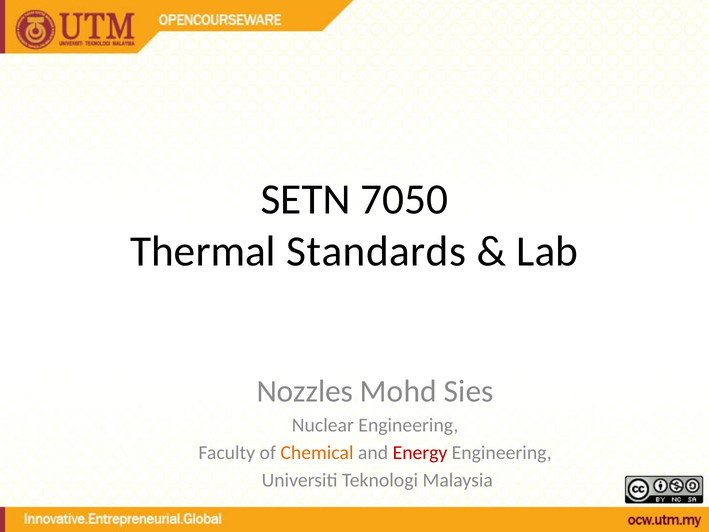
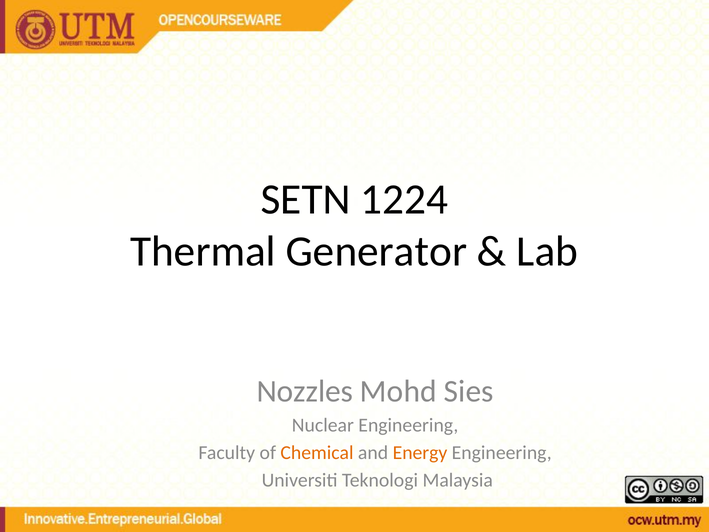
7050: 7050 -> 1224
Standards: Standards -> Generator
Energy colour: red -> orange
